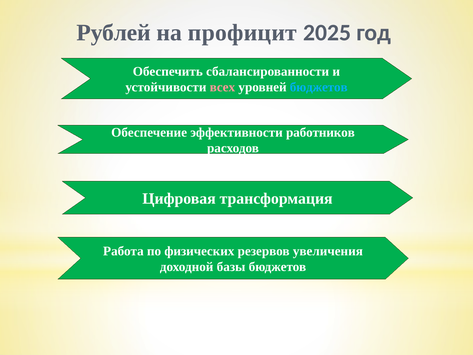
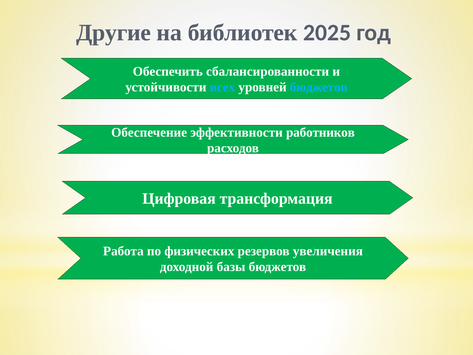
Рублей: Рублей -> Другие
профицит: профицит -> библиотек
всех colour: pink -> light blue
